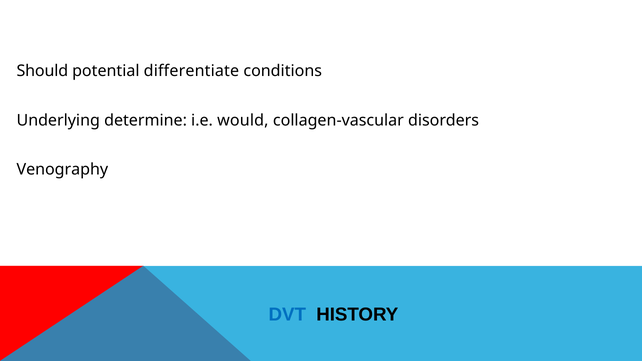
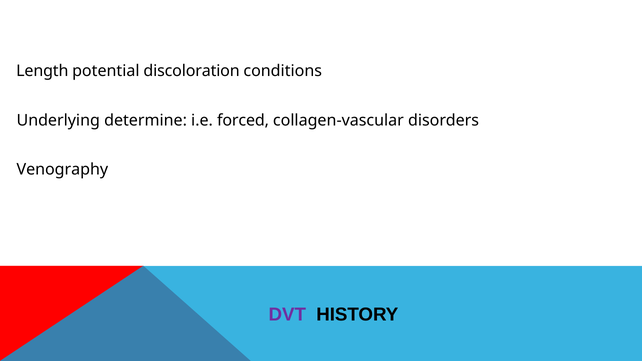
Should: Should -> Length
differentiate: differentiate -> discoloration
would: would -> forced
DVT colour: blue -> purple
